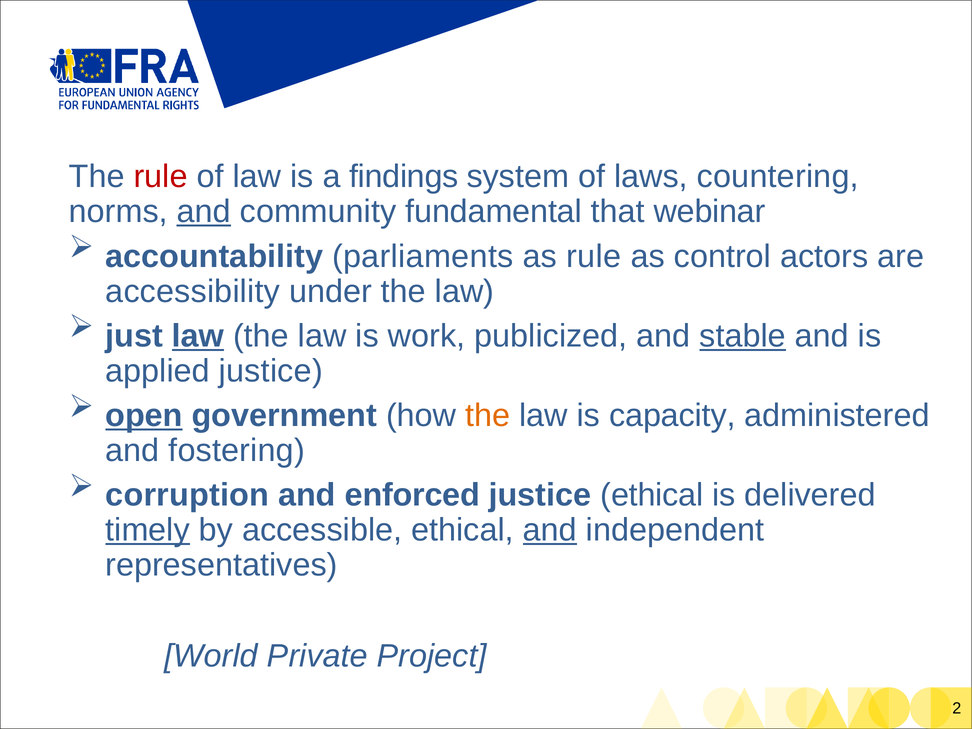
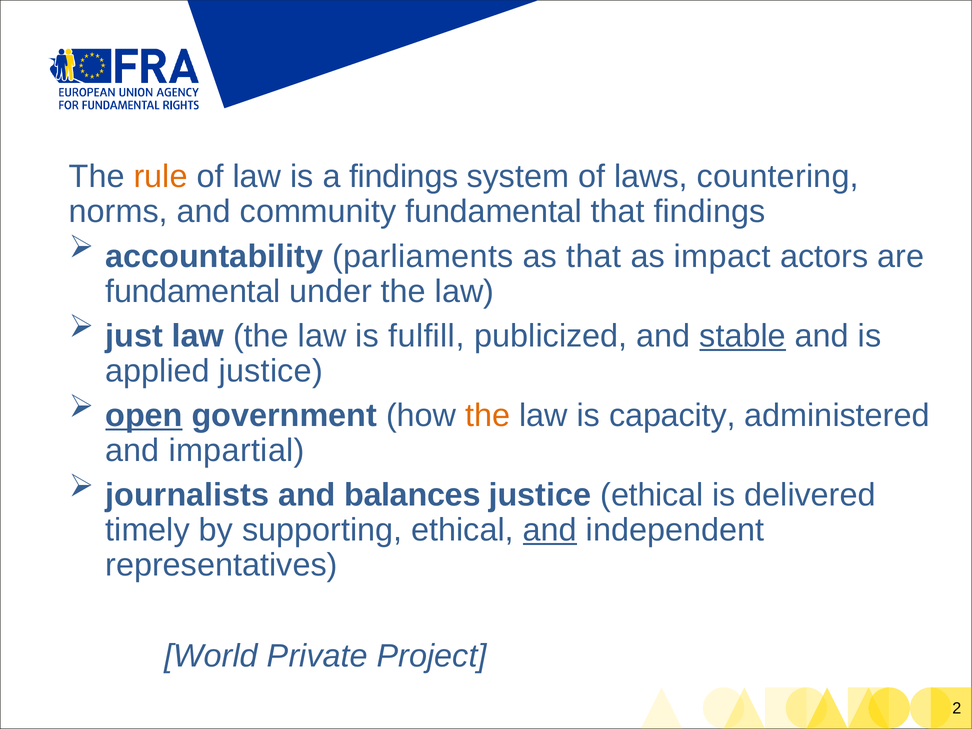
rule at (161, 177) colour: red -> orange
and at (204, 212) underline: present -> none
that webinar: webinar -> findings
as rule: rule -> that
control: control -> impact
accessibility at (193, 291): accessibility -> fundamental
law at (198, 336) underline: present -> none
work: work -> fulfill
fostering: fostering -> impartial
corruption: corruption -> journalists
enforced: enforced -> balances
timely underline: present -> none
accessible: accessible -> supporting
